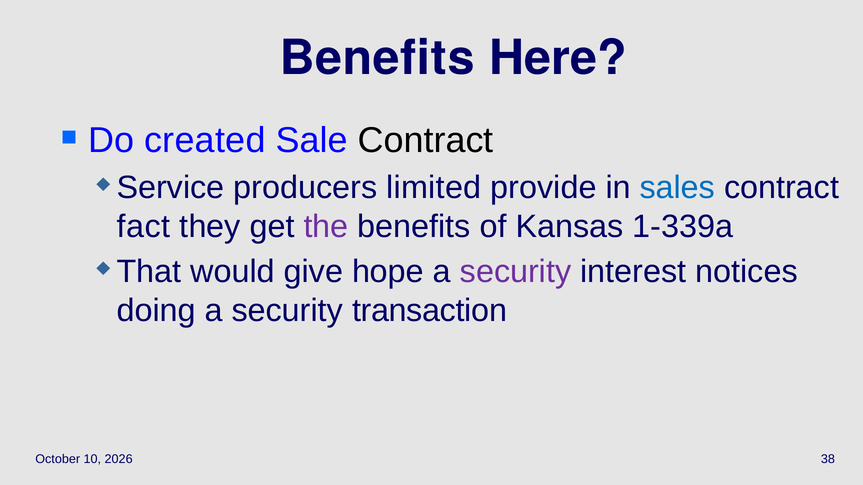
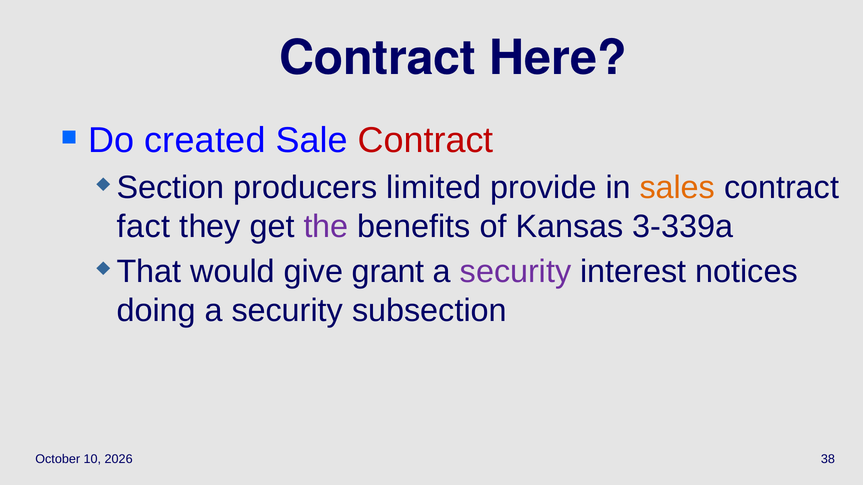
Benefits at (377, 58): Benefits -> Contract
Contract at (426, 141) colour: black -> red
Service: Service -> Section
sales colour: blue -> orange
1-339a: 1-339a -> 3-339a
hope: hope -> grant
transaction: transaction -> subsection
